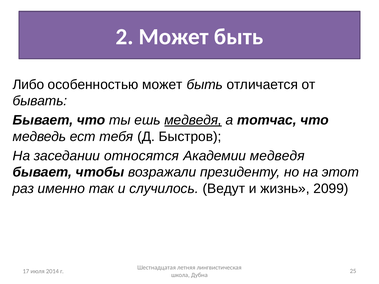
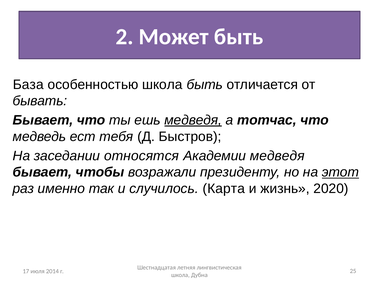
Либо: Либо -> База
особенностью может: может -> школа
этот underline: none -> present
Ведут: Ведут -> Карта
2099: 2099 -> 2020
